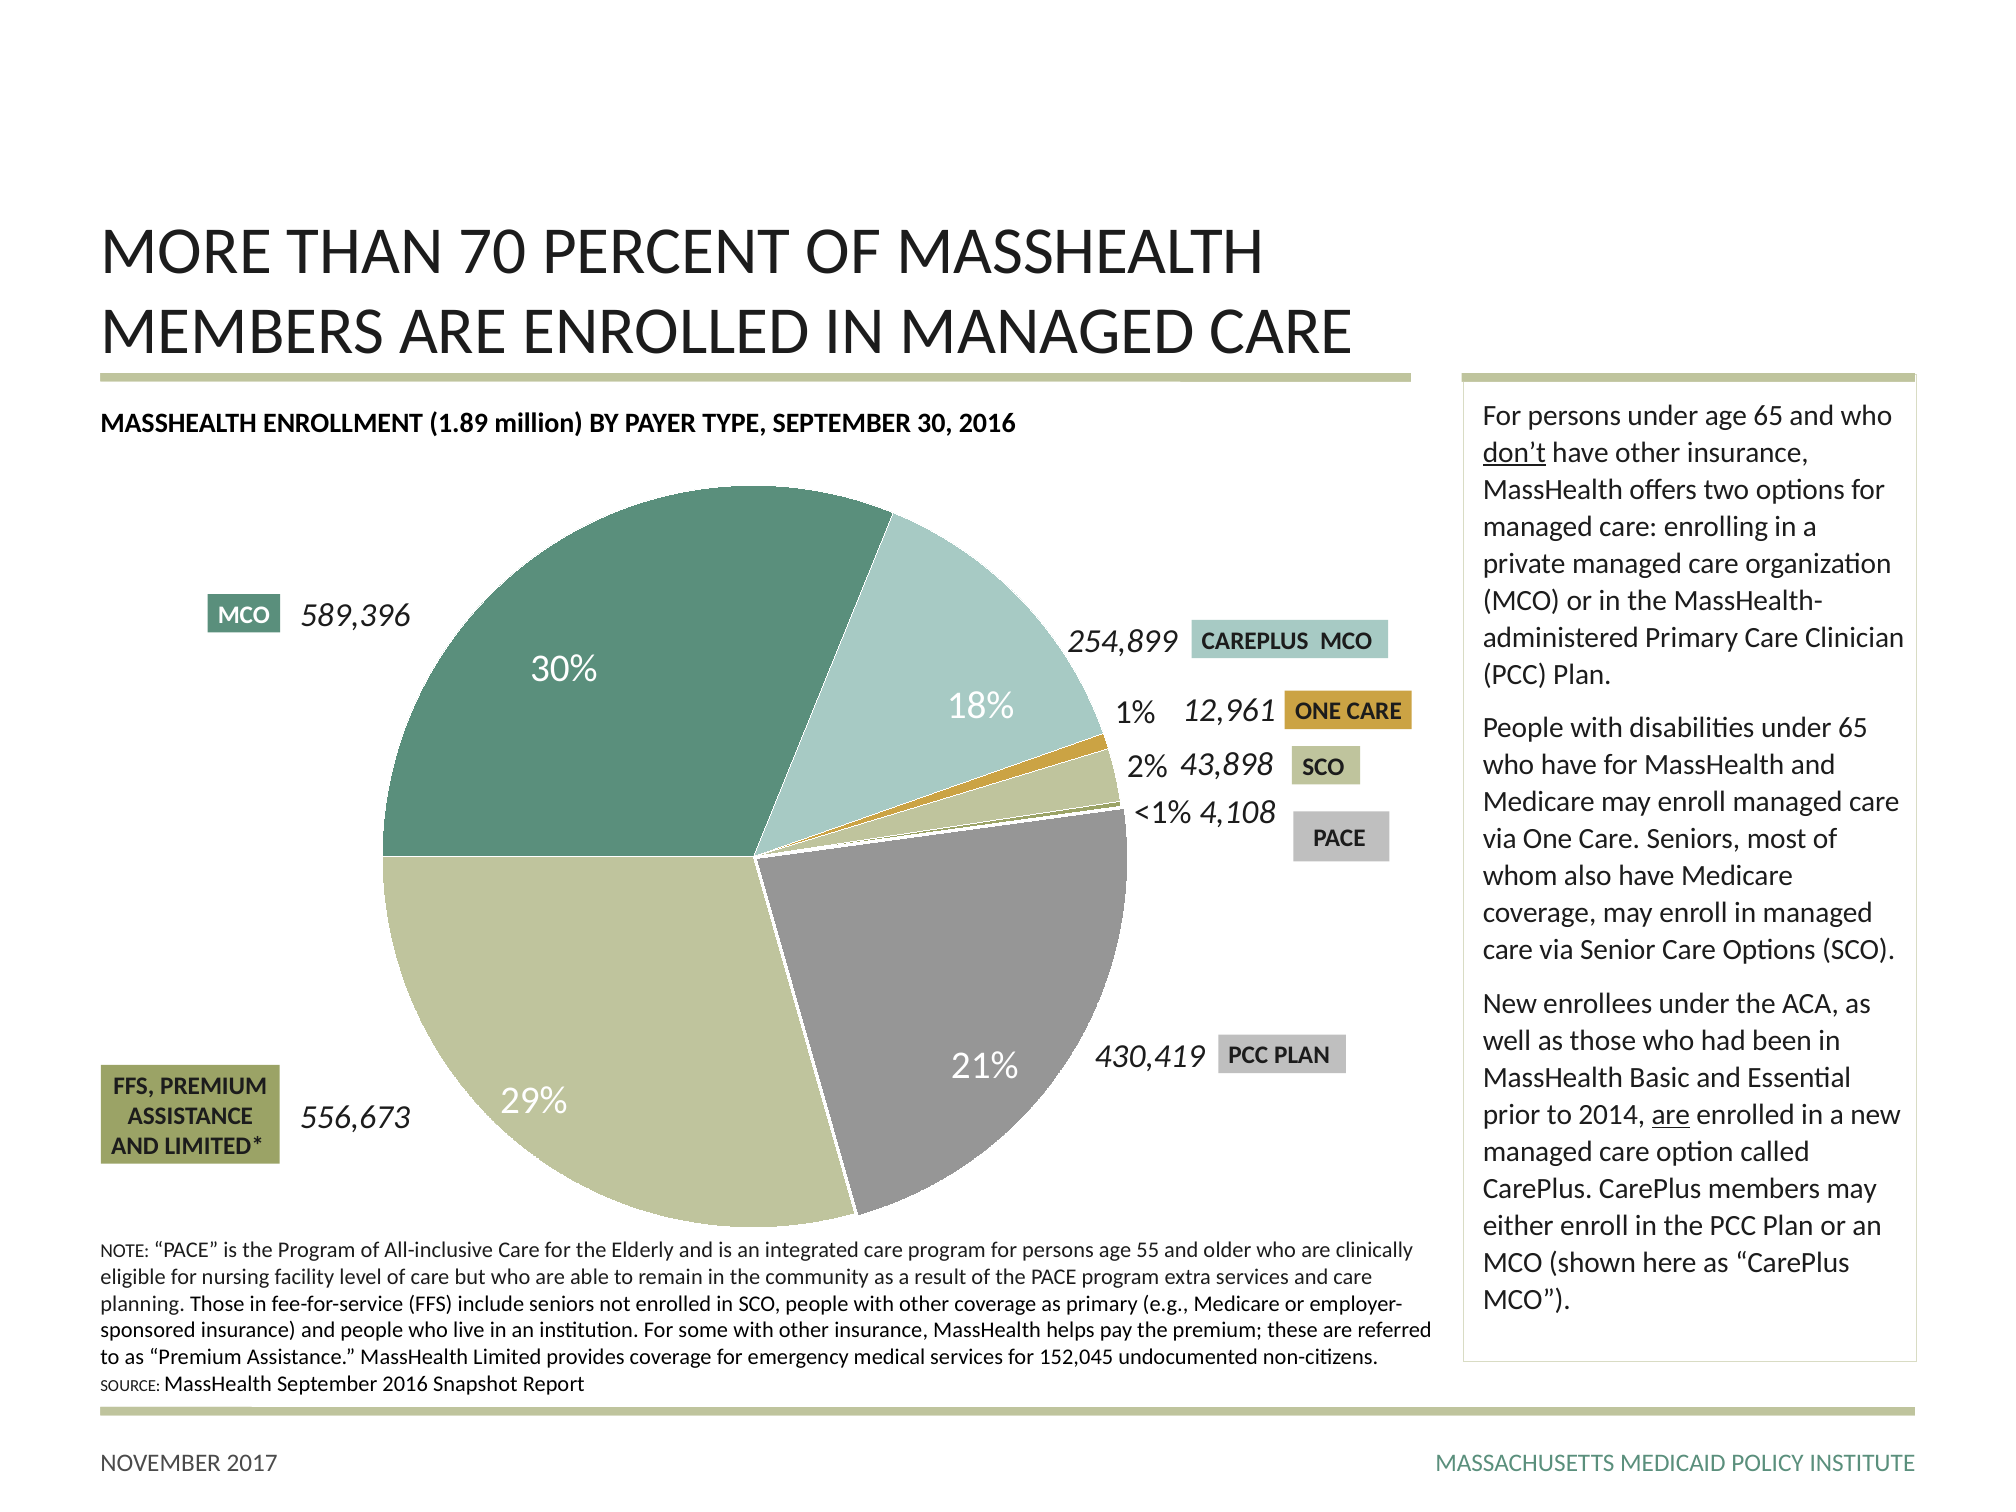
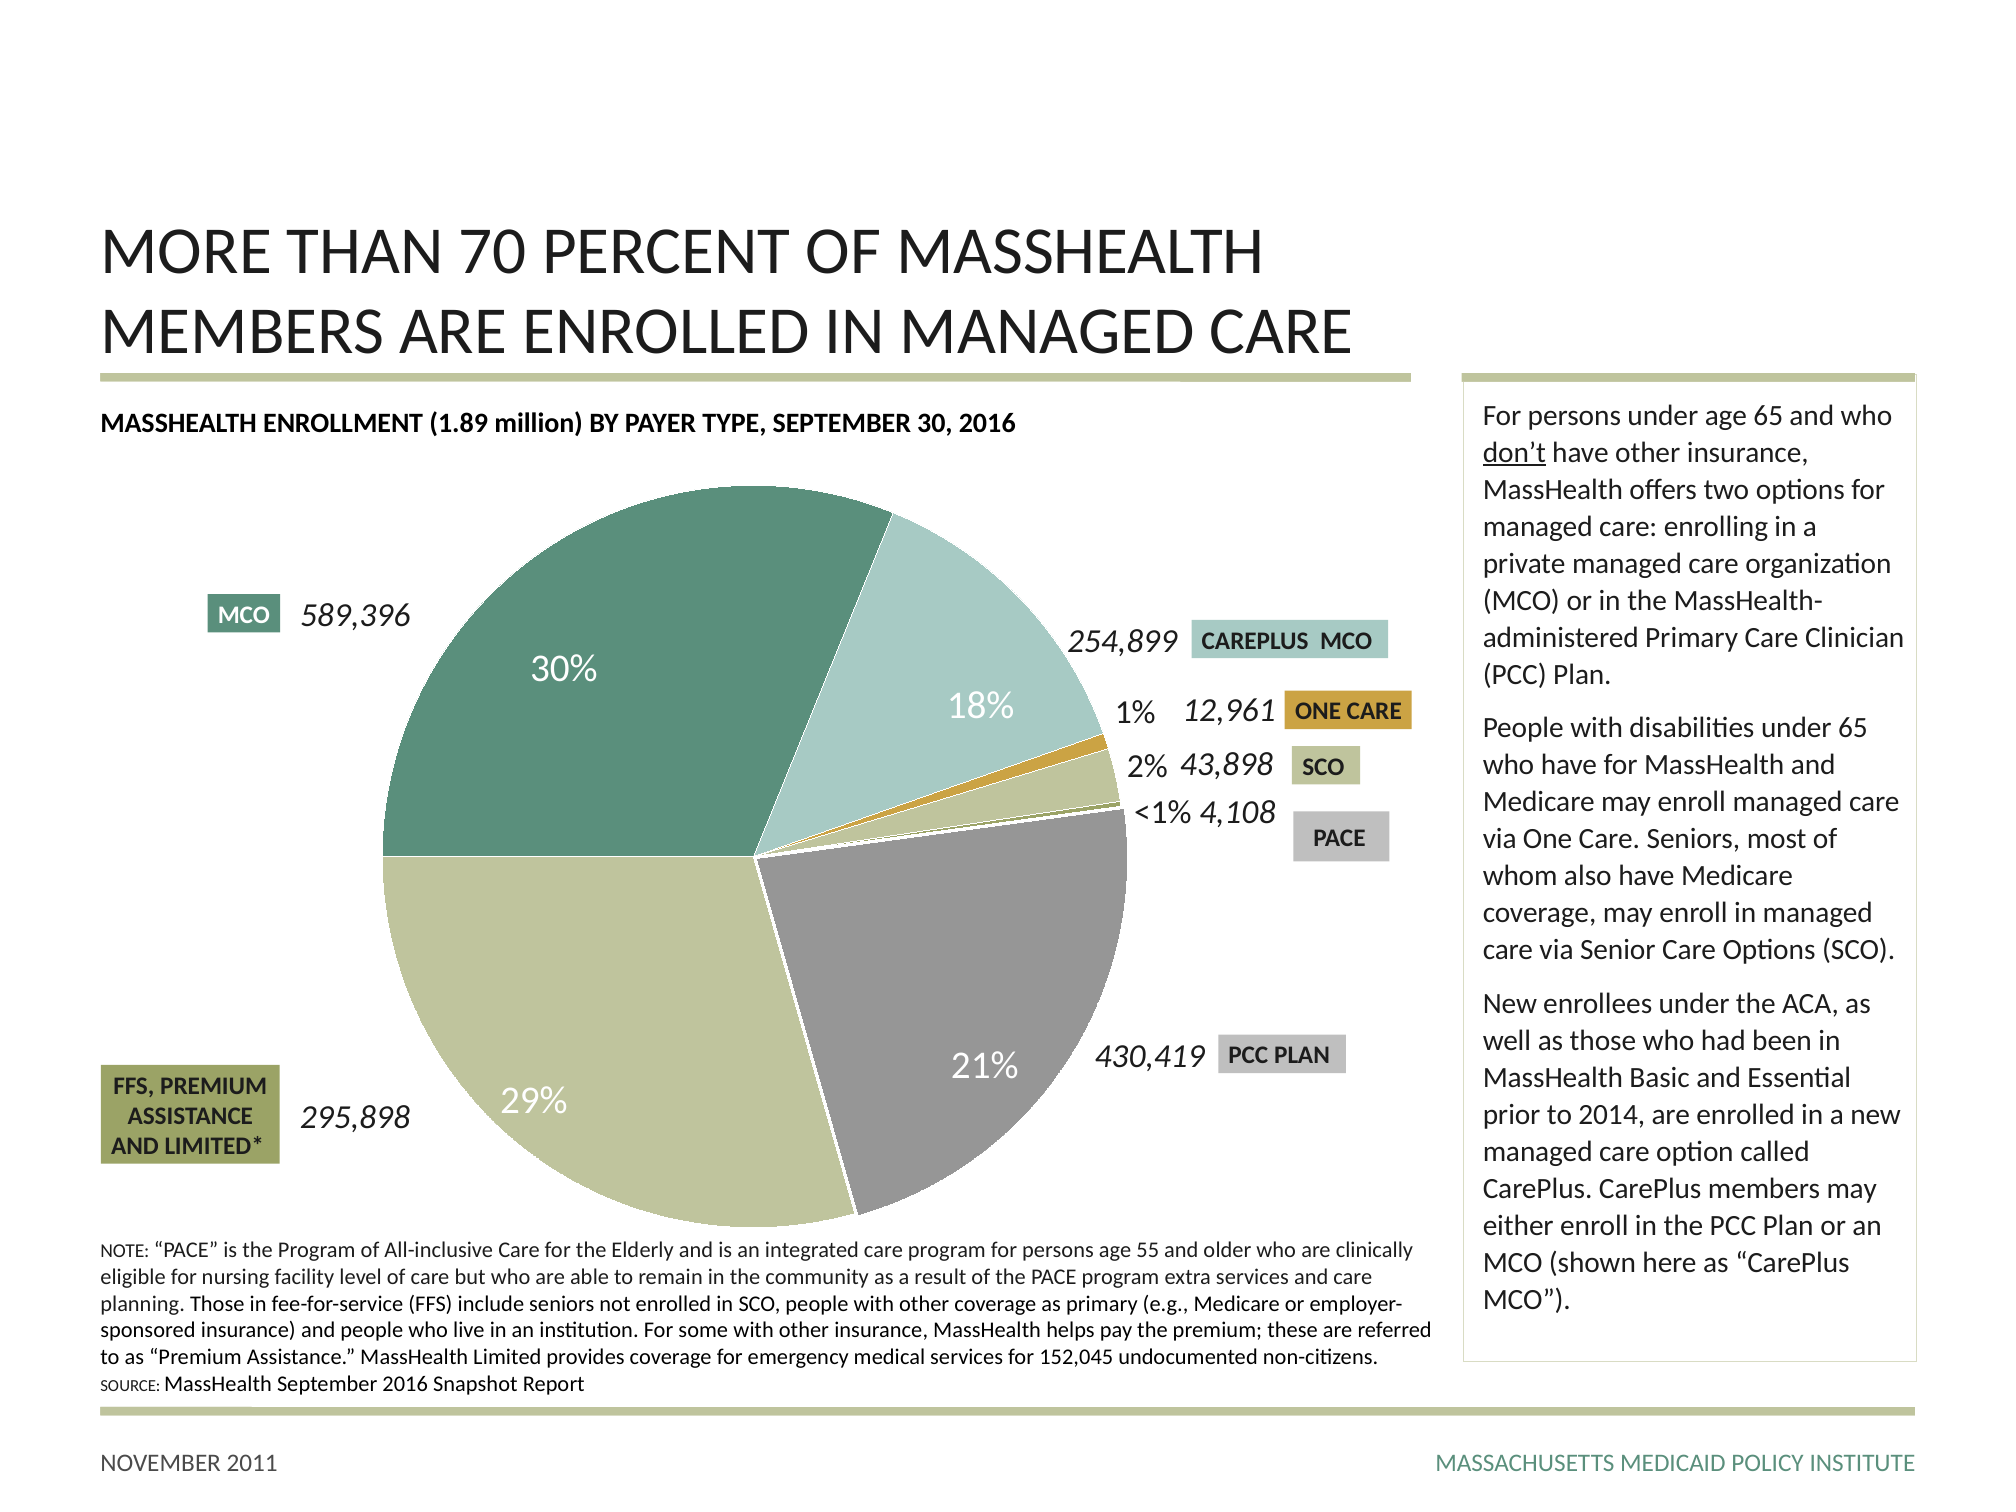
are at (1671, 1115) underline: present -> none
556,673: 556,673 -> 295,898
2017: 2017 -> 2011
